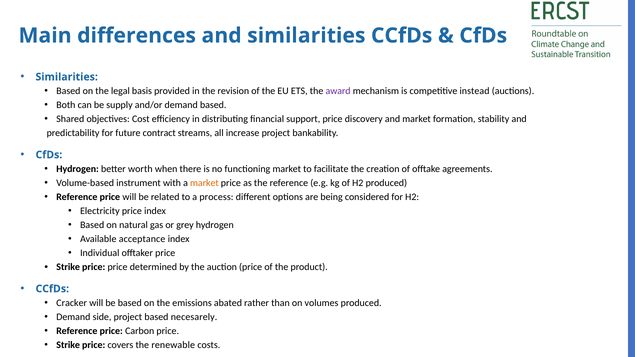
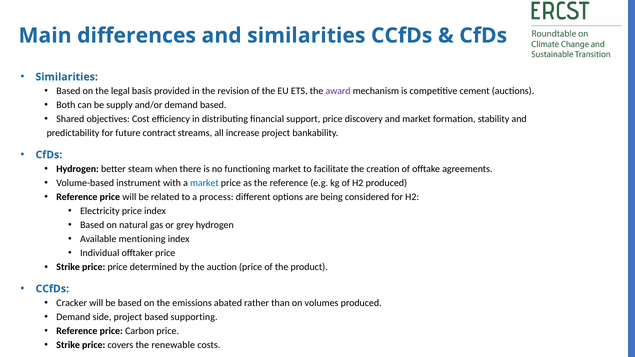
instead: instead -> cement
worth: worth -> steam
market at (204, 183) colour: orange -> blue
acceptance: acceptance -> mentioning
necesarely: necesarely -> supporting
